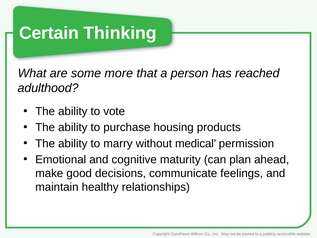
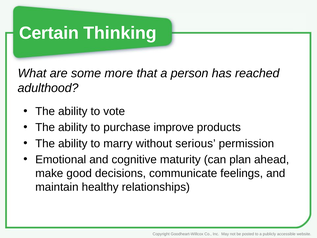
housing: housing -> improve
medical: medical -> serious
